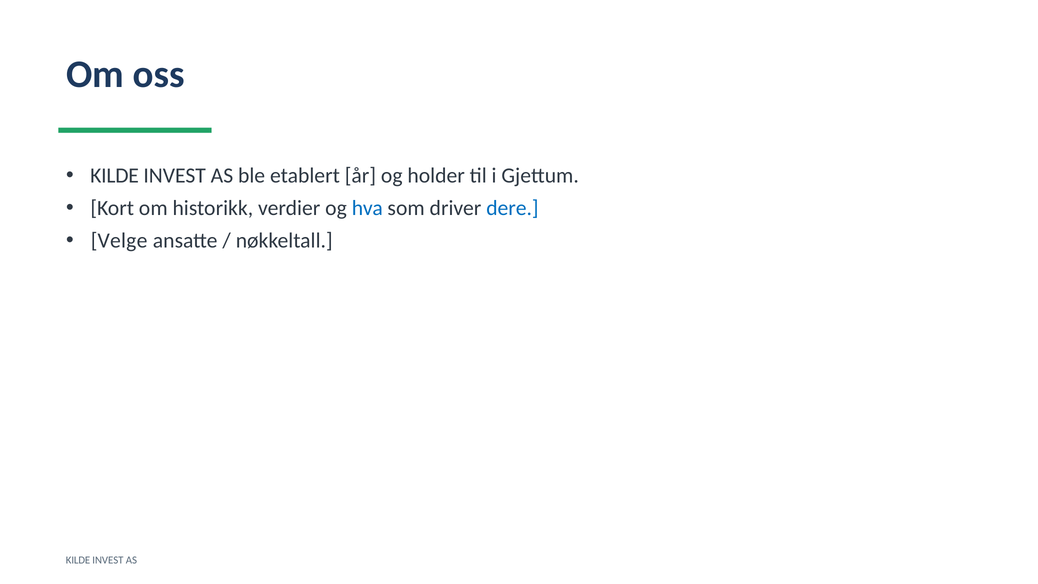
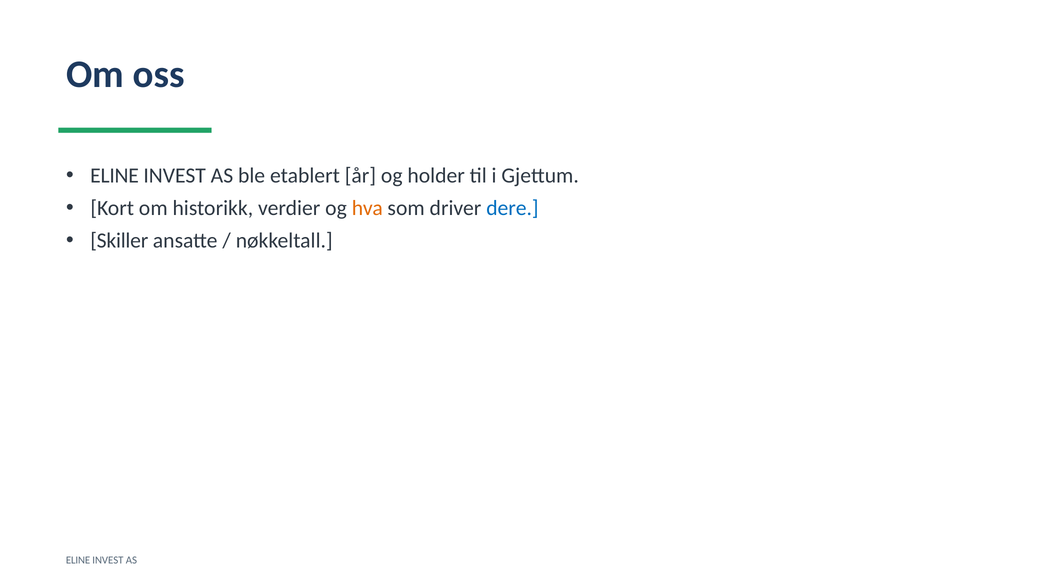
KILDE at (115, 176): KILDE -> ELINE
hva colour: blue -> orange
Velge: Velge -> Skiller
KILDE at (78, 560): KILDE -> ELINE
